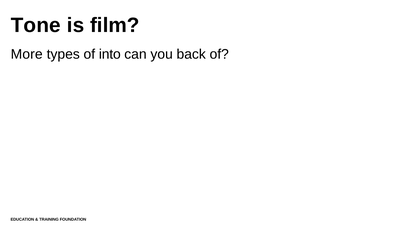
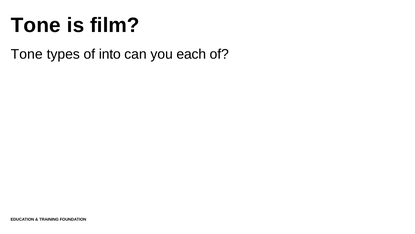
More at (27, 54): More -> Tone
back: back -> each
